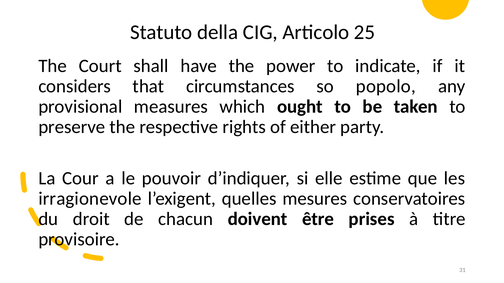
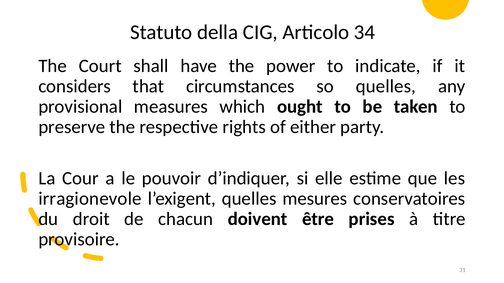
25: 25 -> 34
so popolo: popolo -> quelles
